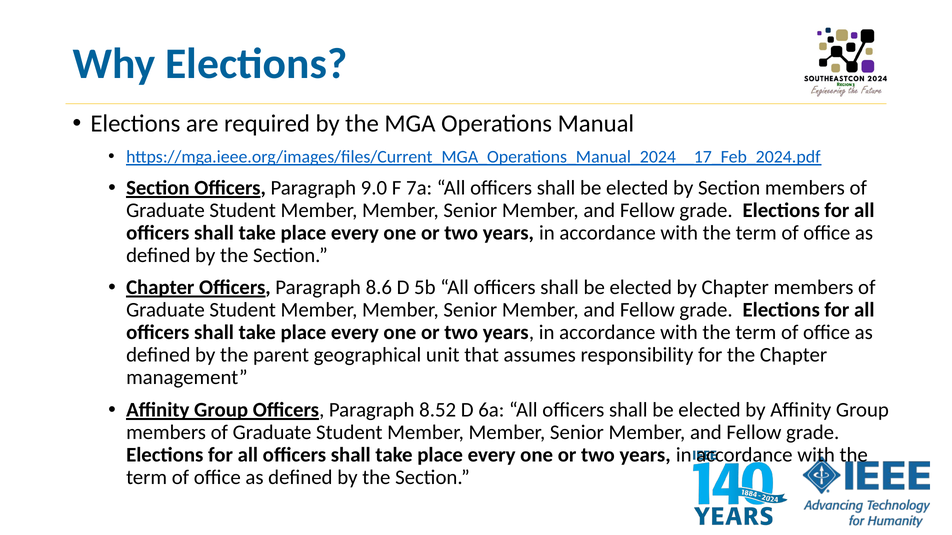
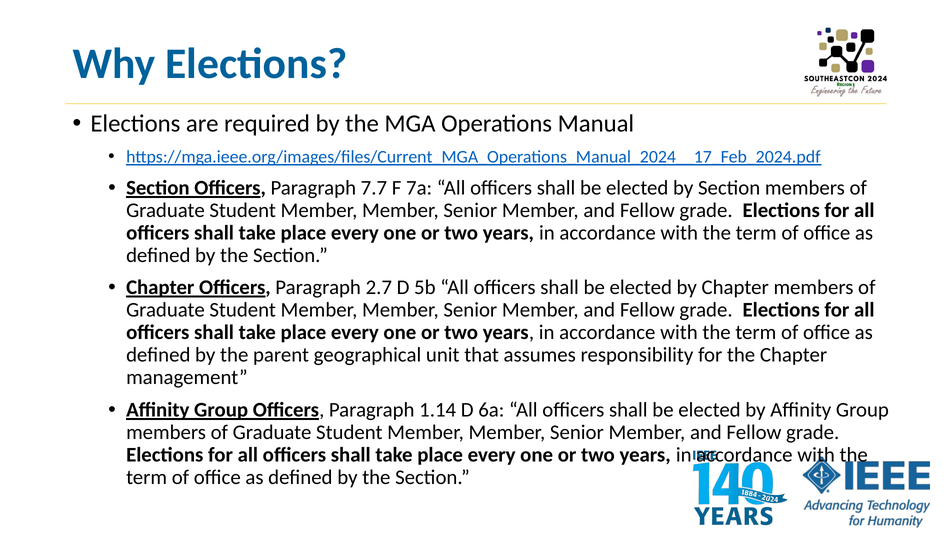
9.0: 9.0 -> 7.7
8.6: 8.6 -> 2.7
8.52: 8.52 -> 1.14
